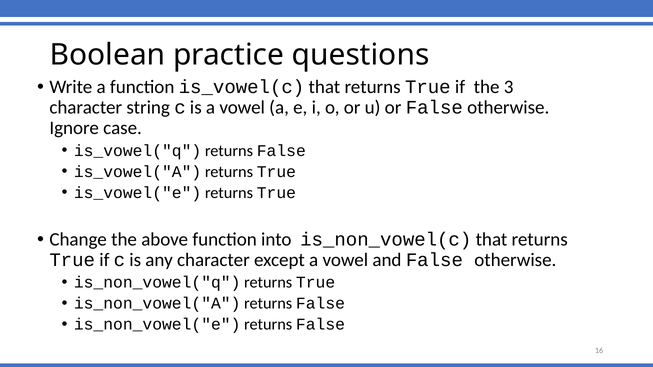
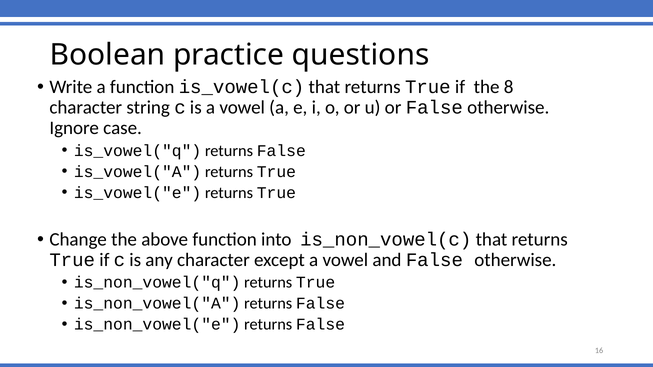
3: 3 -> 8
